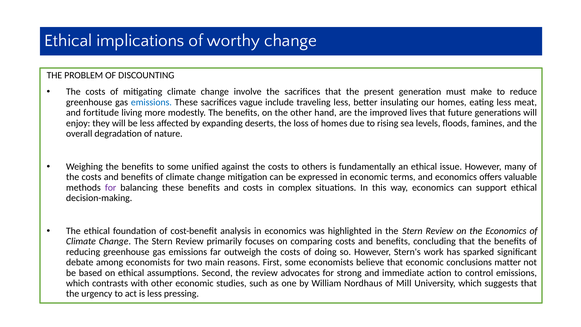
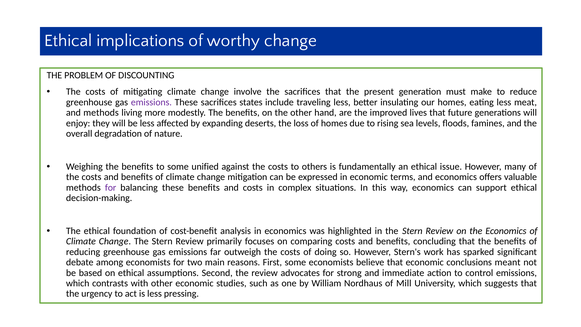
emissions at (151, 102) colour: blue -> purple
vague: vague -> states
and fortitude: fortitude -> methods
matter: matter -> meant
